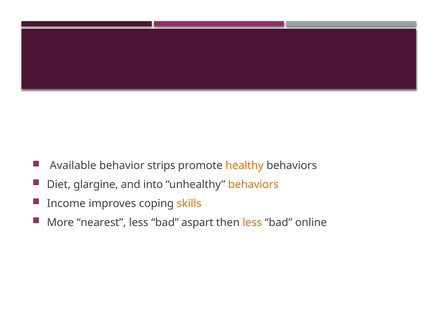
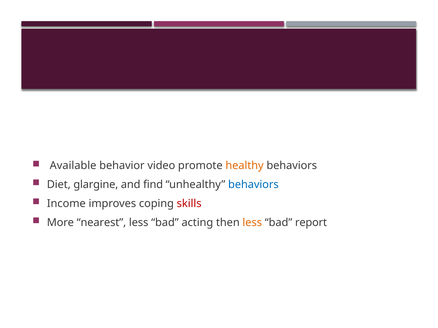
strips: strips -> video
into: into -> find
behaviors at (253, 185) colour: orange -> blue
skills colour: orange -> red
aspart: aspart -> acting
online: online -> report
